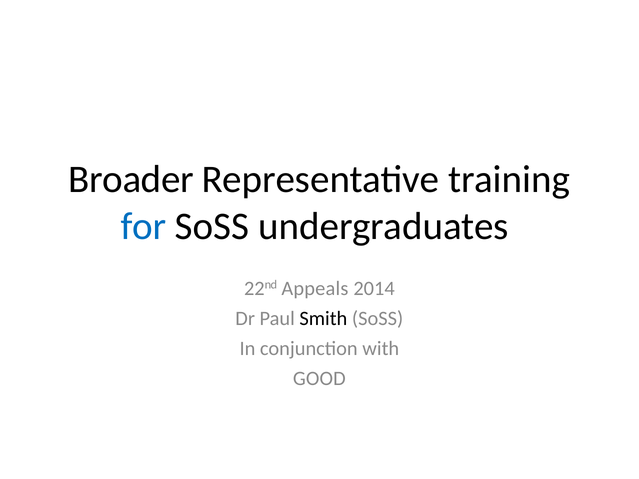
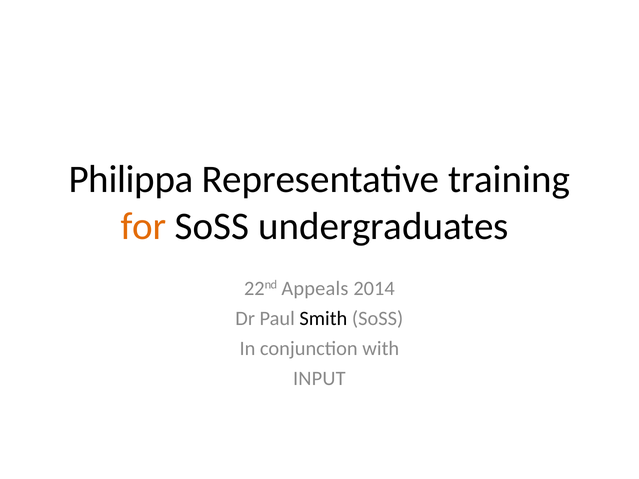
Broader: Broader -> Philippa
for colour: blue -> orange
GOOD: GOOD -> INPUT
